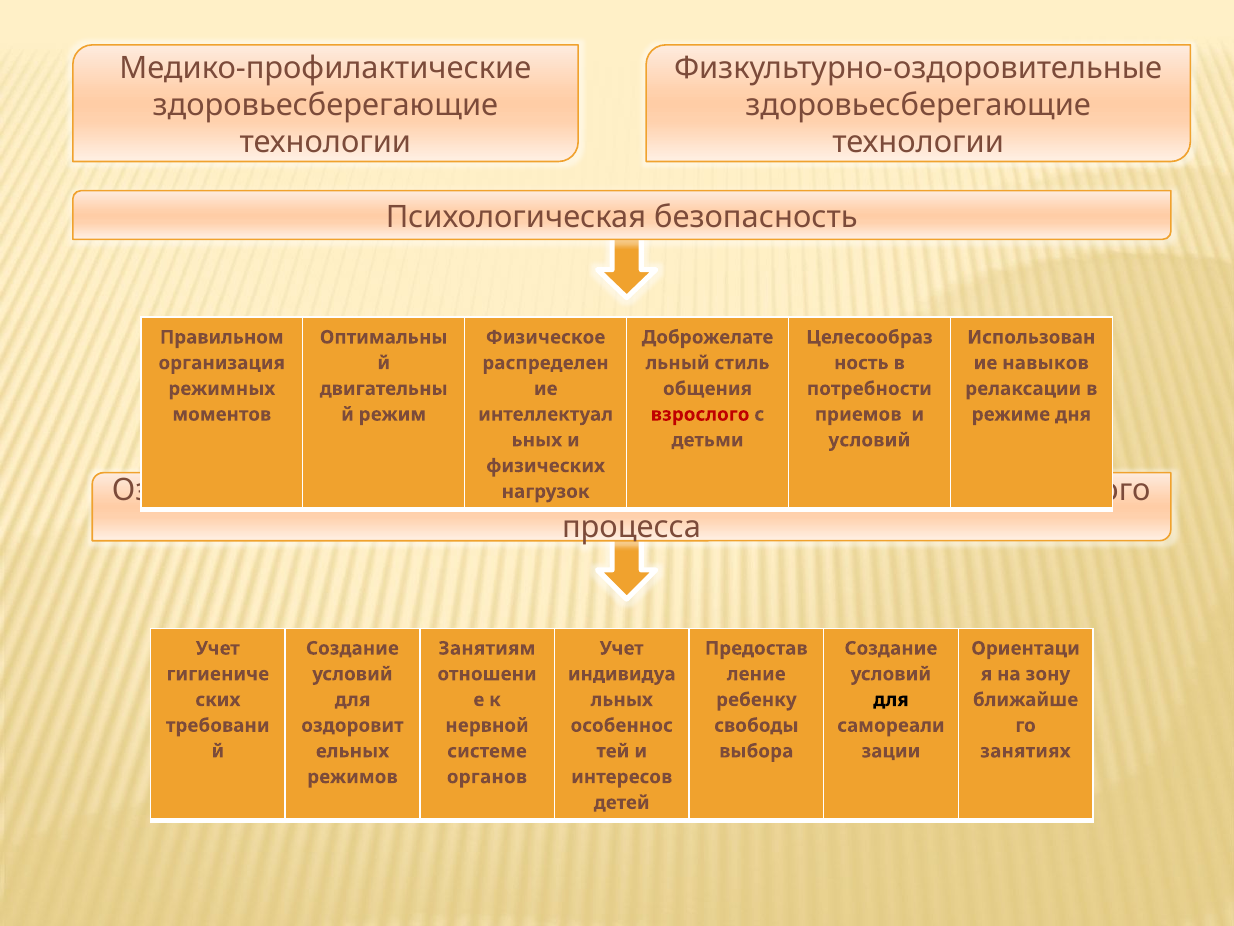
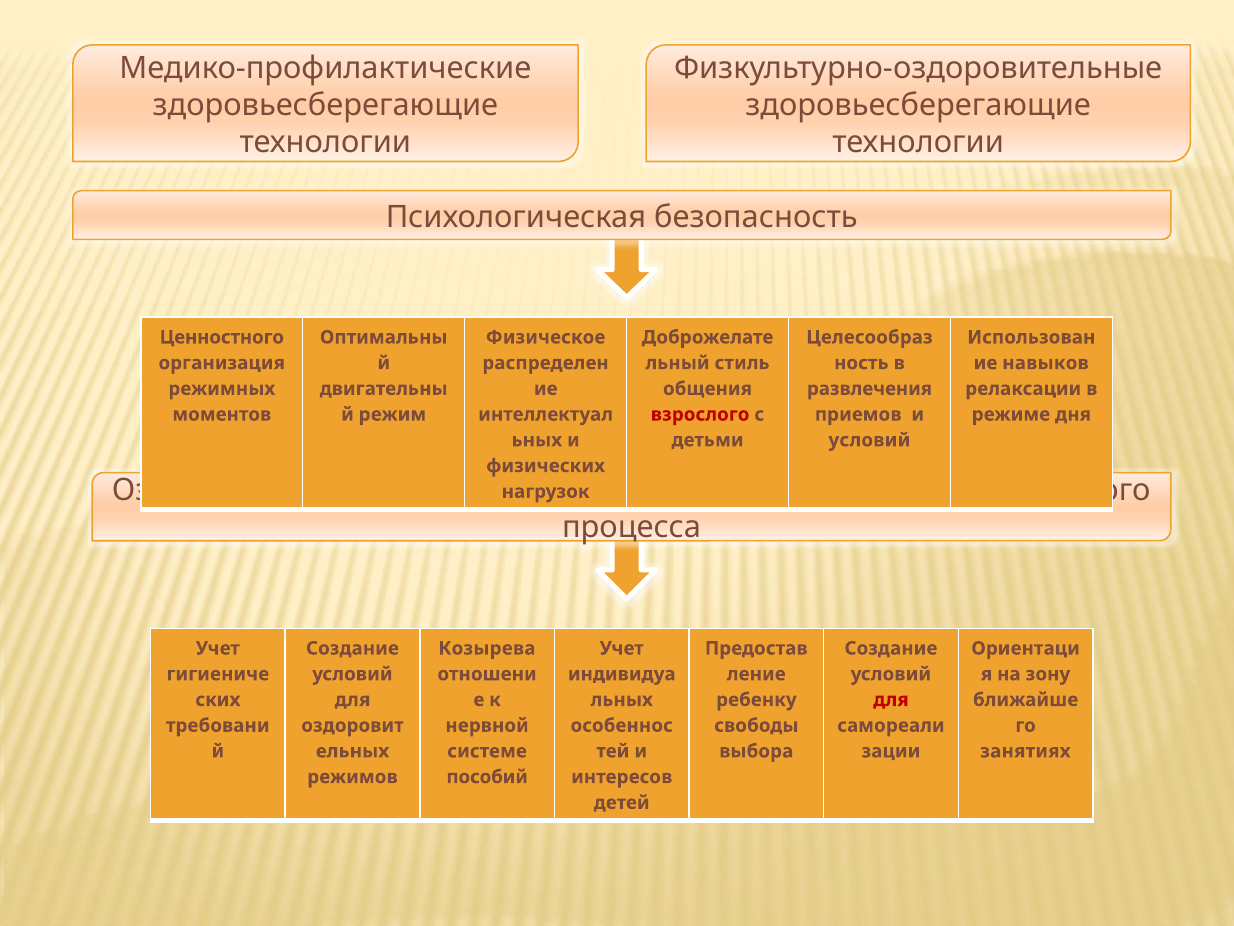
Правильном: Правильном -> Ценностного
потребности: потребности -> развлечения
Занятиям: Занятиям -> Козырева
для at (891, 699) colour: black -> red
органов: органов -> пособий
